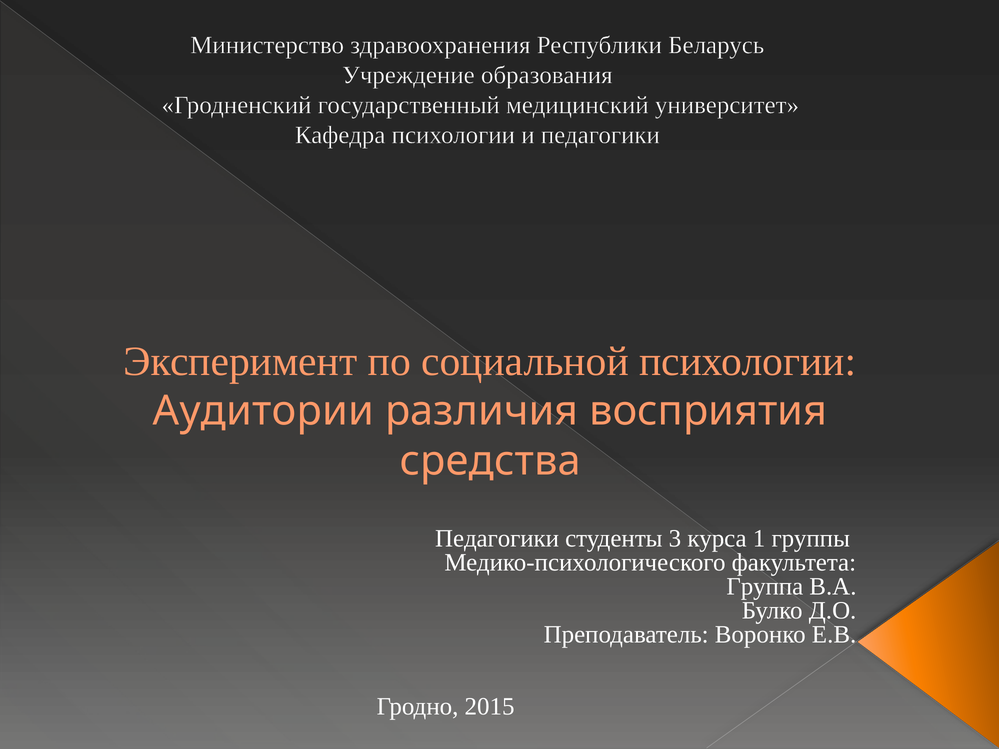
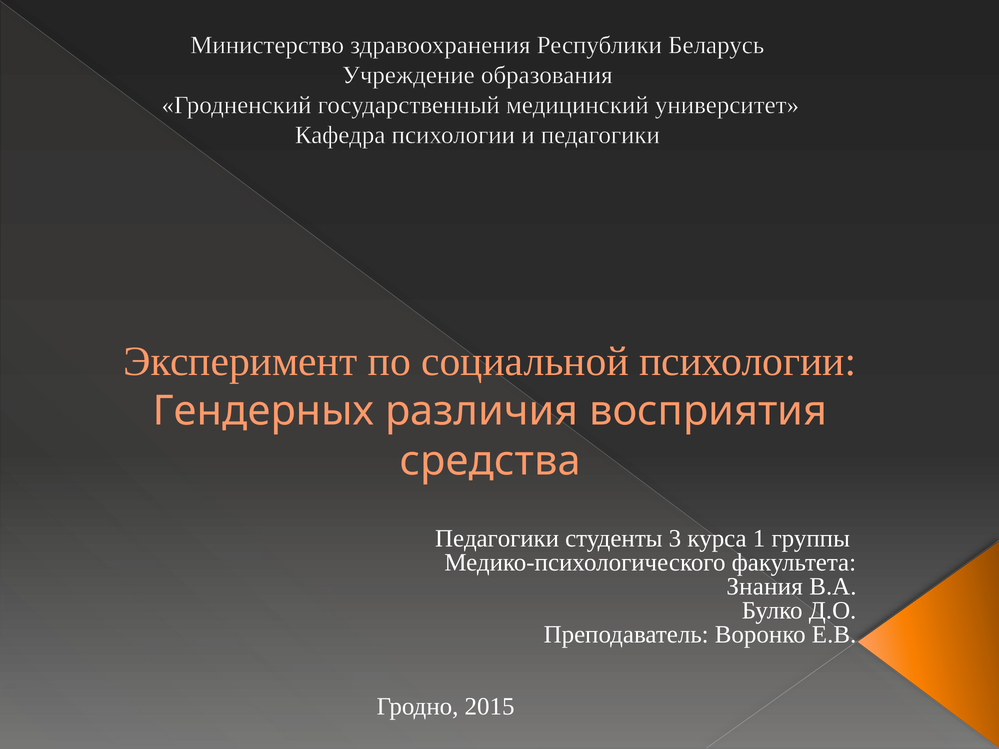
Аудитории: Аудитории -> Гендерных
Группа: Группа -> Знания
